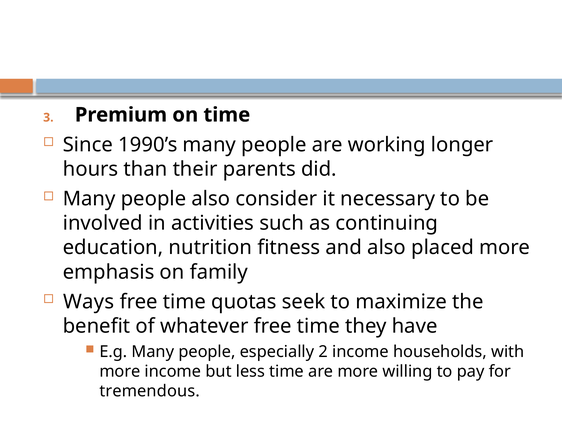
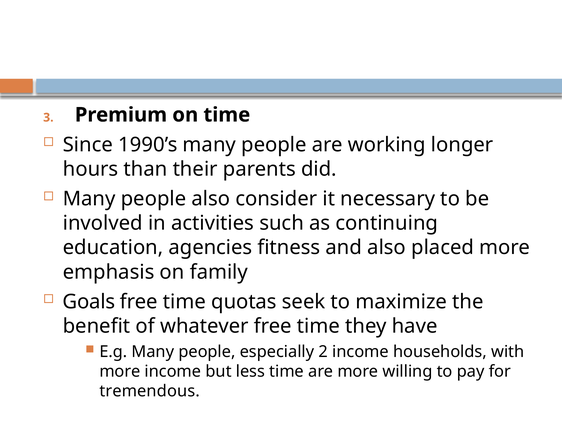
nutrition: nutrition -> agencies
Ways: Ways -> Goals
